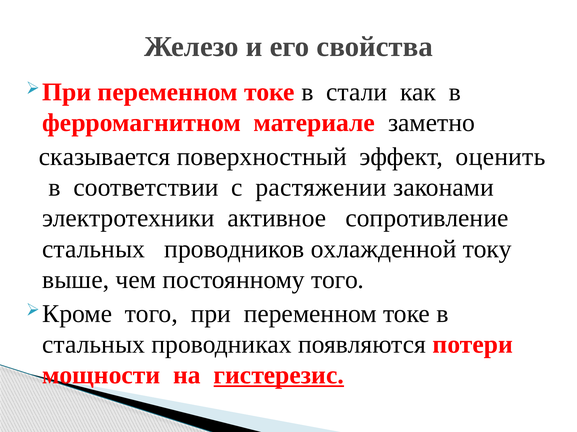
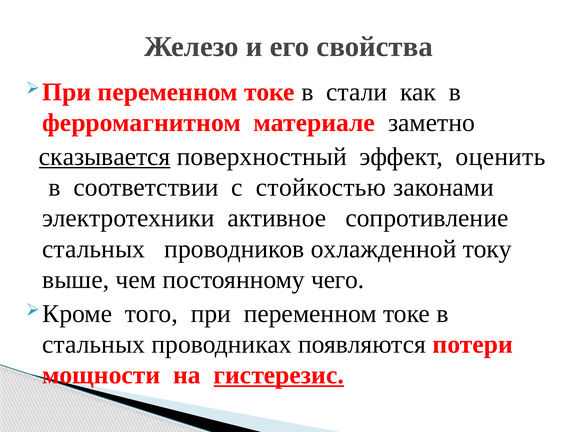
сказывается underline: none -> present
растяжении: растяжении -> стойкостью
постоянному того: того -> чего
